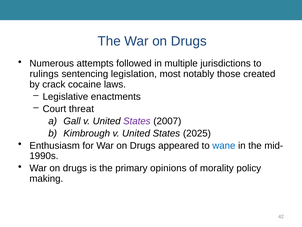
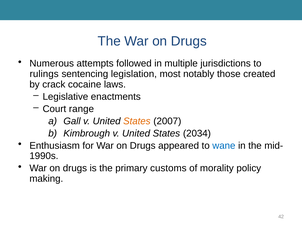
threat: threat -> range
States at (137, 121) colour: purple -> orange
2025: 2025 -> 2034
opinions: opinions -> customs
